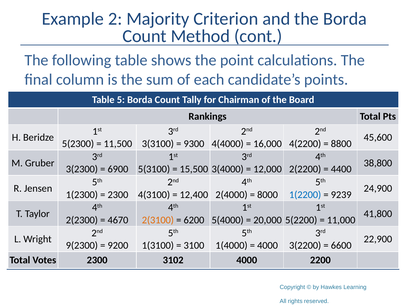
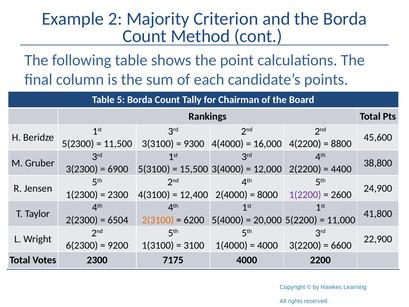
1(2200 colour: blue -> purple
9239: 9239 -> 2600
4670: 4670 -> 6504
9(2300: 9(2300 -> 6(2300
3102: 3102 -> 7175
